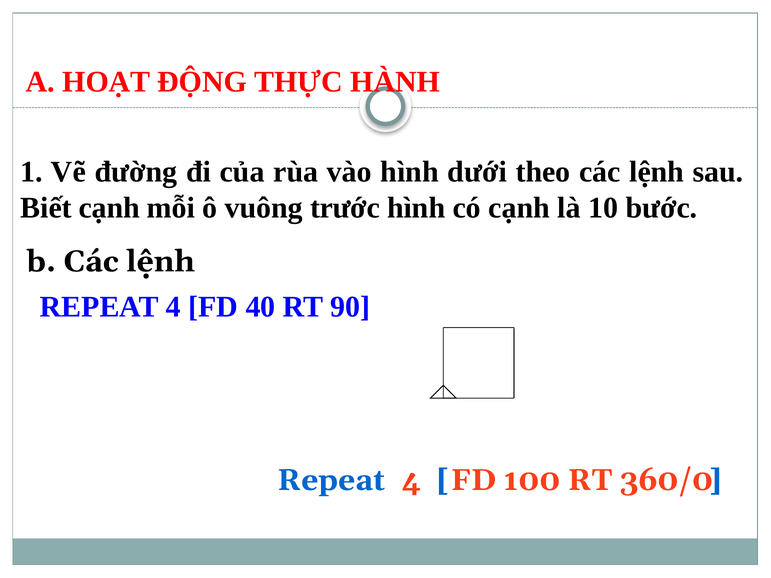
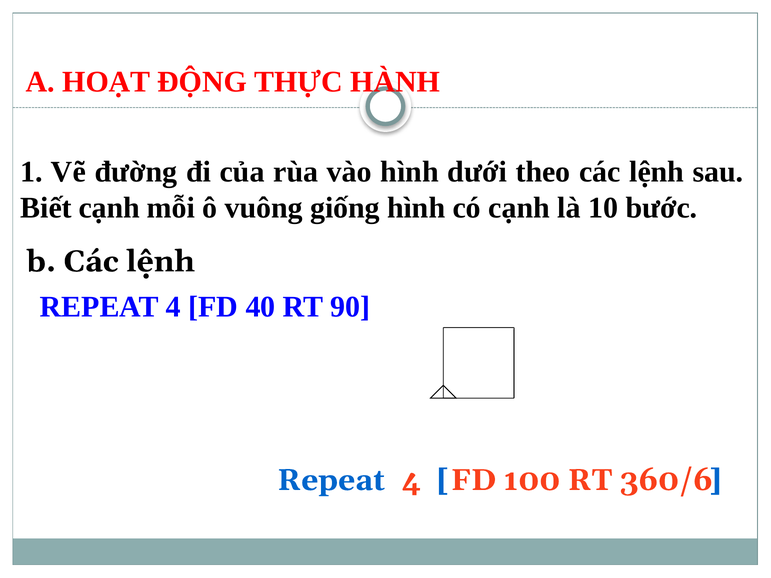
trước: trước -> giống
360/0: 360/0 -> 360/6
